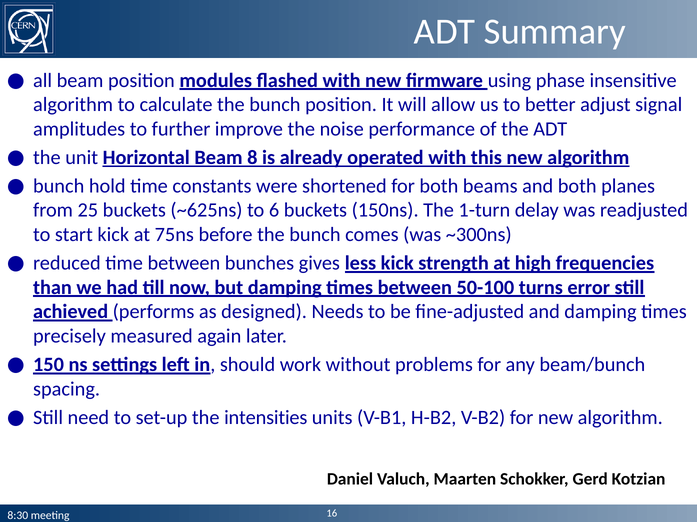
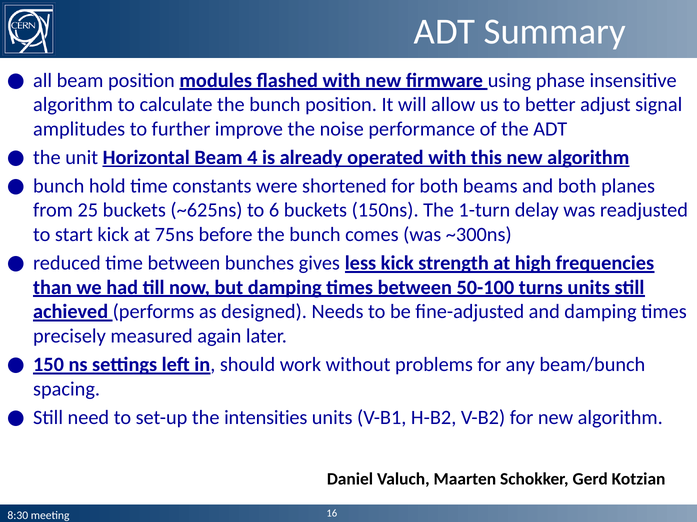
8: 8 -> 4
turns error: error -> units
